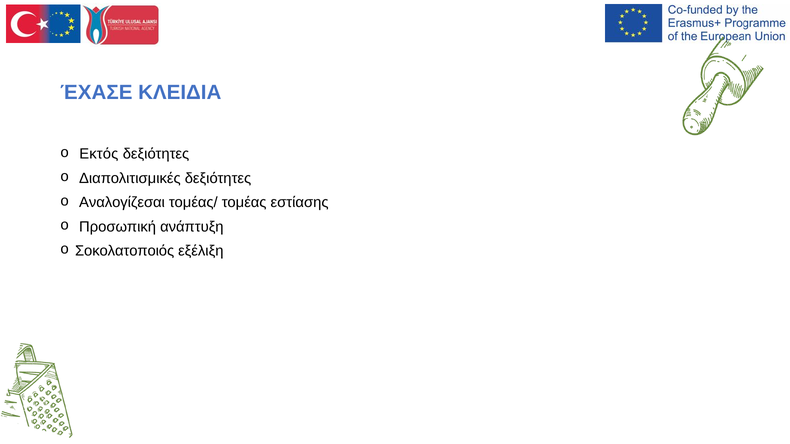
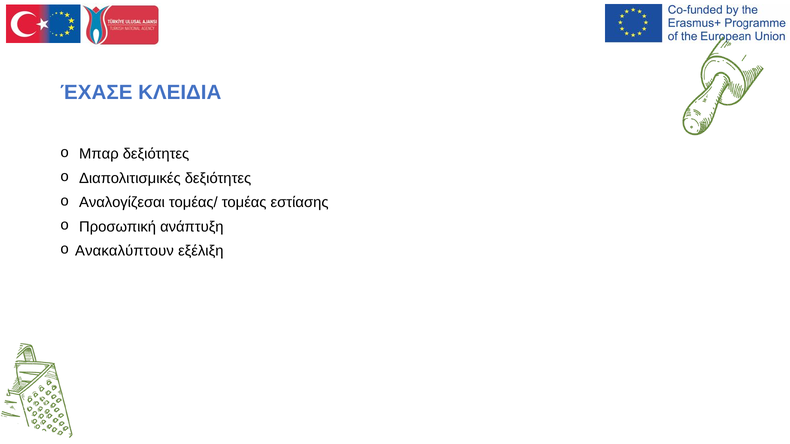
Εκτός: Εκτός -> Μπαρ
Σοκολατοποιός: Σοκολατοποιός -> Ανακαλύπτουν
